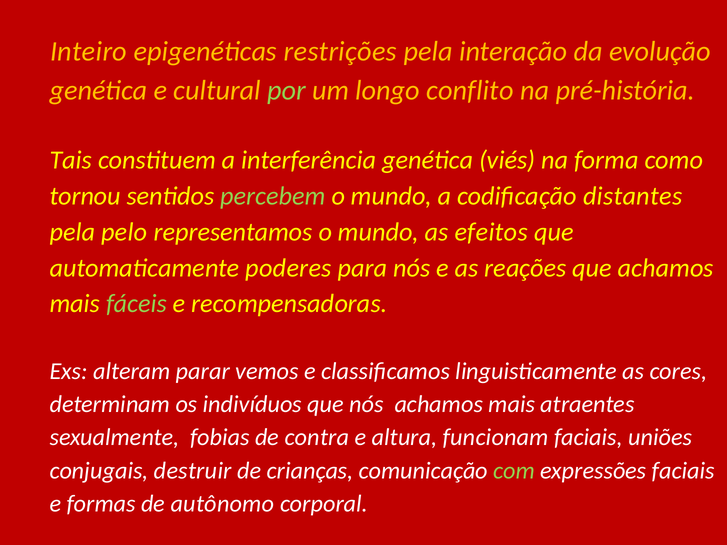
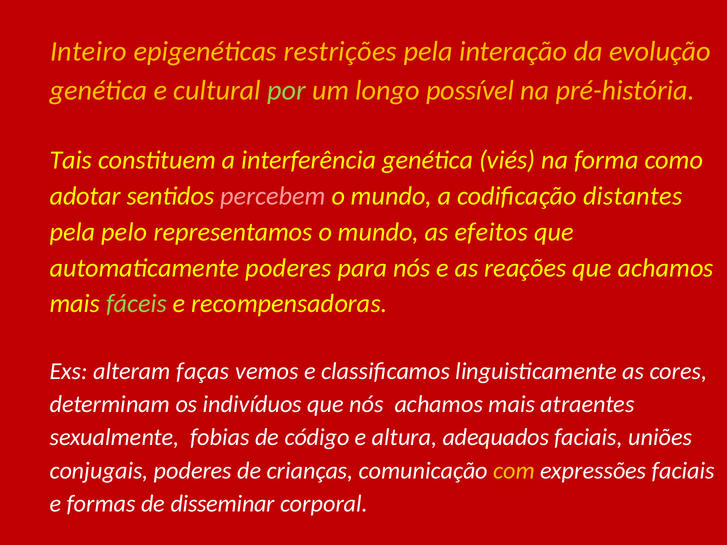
conflito: conflito -> possível
tornou: tornou -> adotar
percebem colour: light green -> pink
parar: parar -> faças
contra: contra -> código
funcionam: funcionam -> adequados
conjugais destruir: destruir -> poderes
com colour: light green -> yellow
autônomo: autônomo -> disseminar
